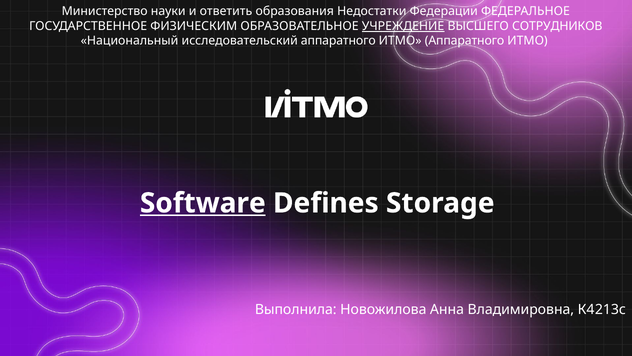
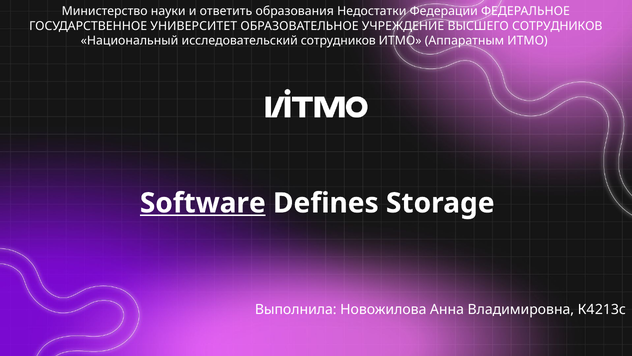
ФИЗИЧЕСКИМ: ФИЗИЧЕСКИМ -> УНИВЕРСИТЕТ
УЧРЕЖДЕНИЕ underline: present -> none
исследовательский аппаратного: аппаратного -> сотрудников
ИТМО Аппаратного: Аппаратного -> Аппаратным
